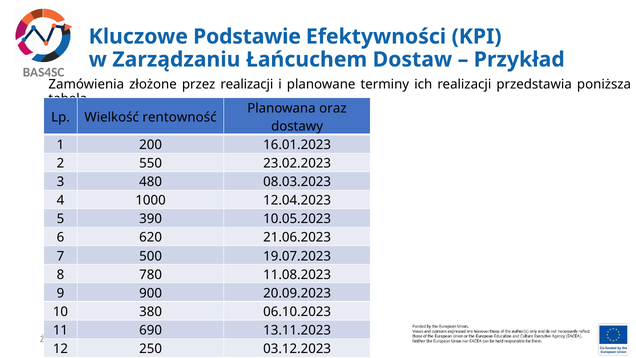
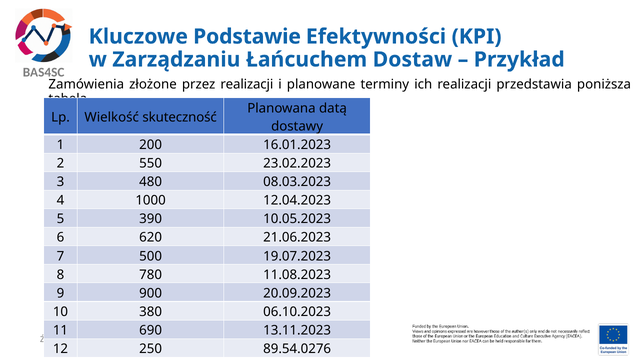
oraz: oraz -> datą
rentowność: rentowność -> skuteczność
03.12.2023: 03.12.2023 -> 89.54.0276
